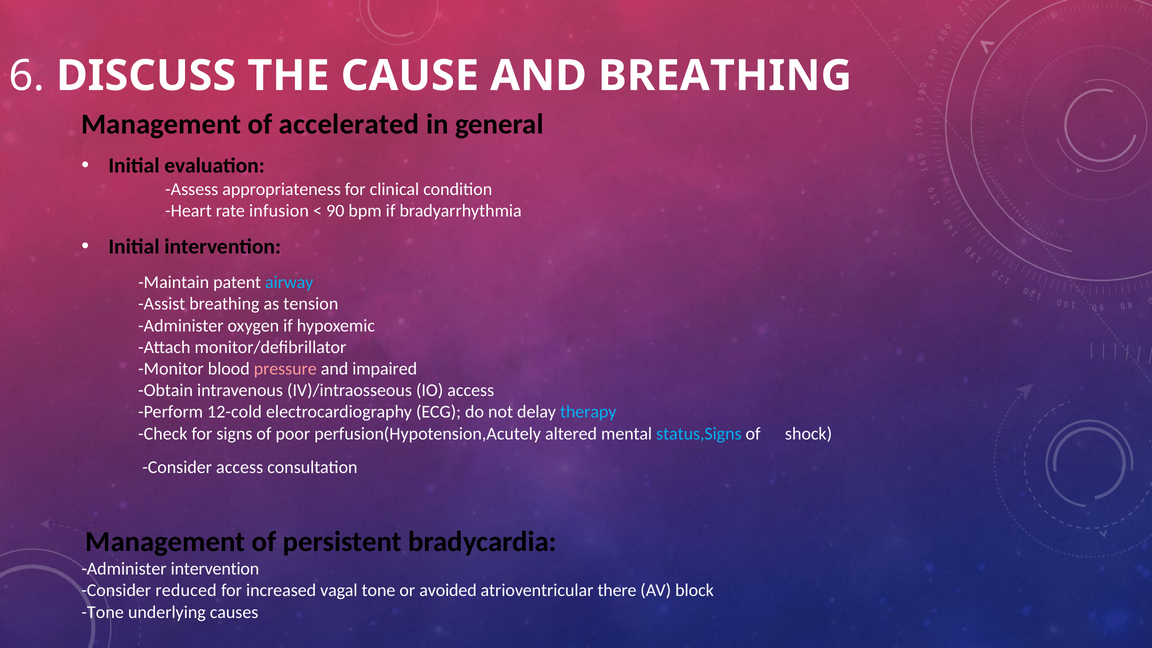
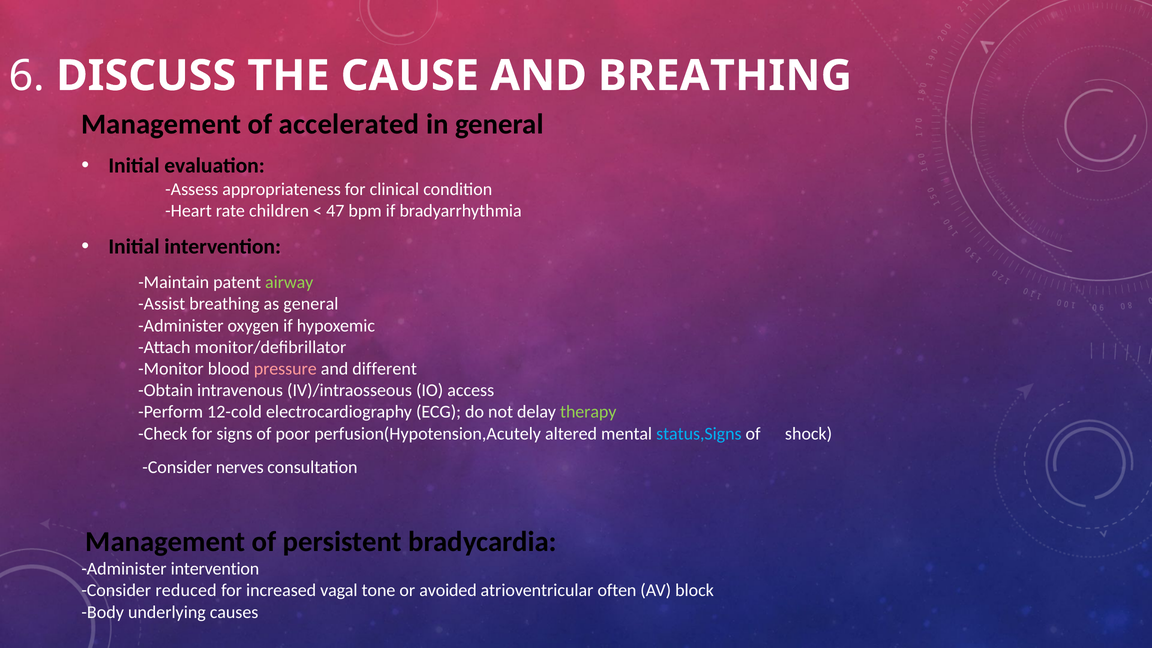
infusion: infusion -> children
90: 90 -> 47
airway colour: light blue -> light green
as tension: tension -> general
impaired: impaired -> different
therapy colour: light blue -> light green
Consider access: access -> nerves
there: there -> often
Tone at (103, 612): Tone -> Body
